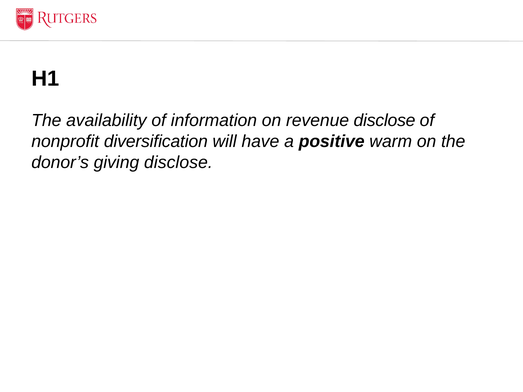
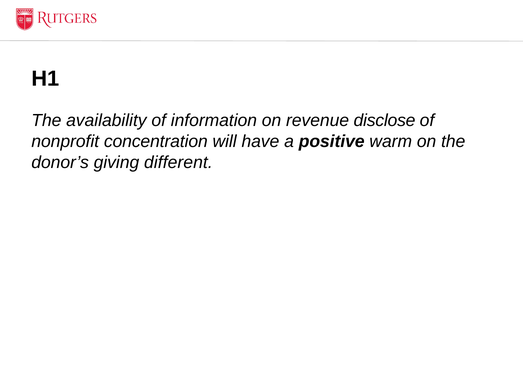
diversification: diversification -> concentration
giving disclose: disclose -> different
